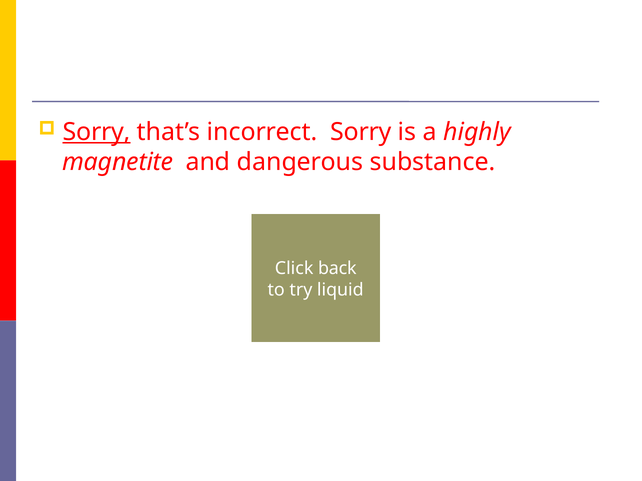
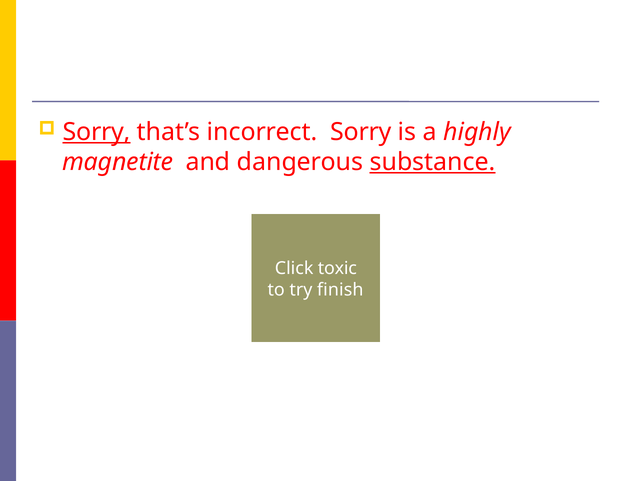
substance underline: none -> present
back: back -> toxic
liquid: liquid -> finish
